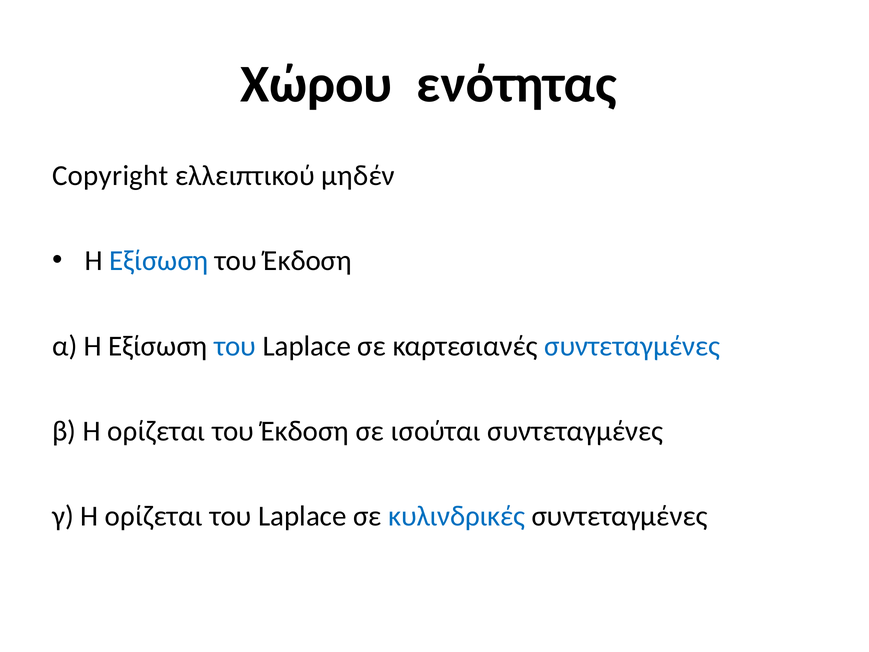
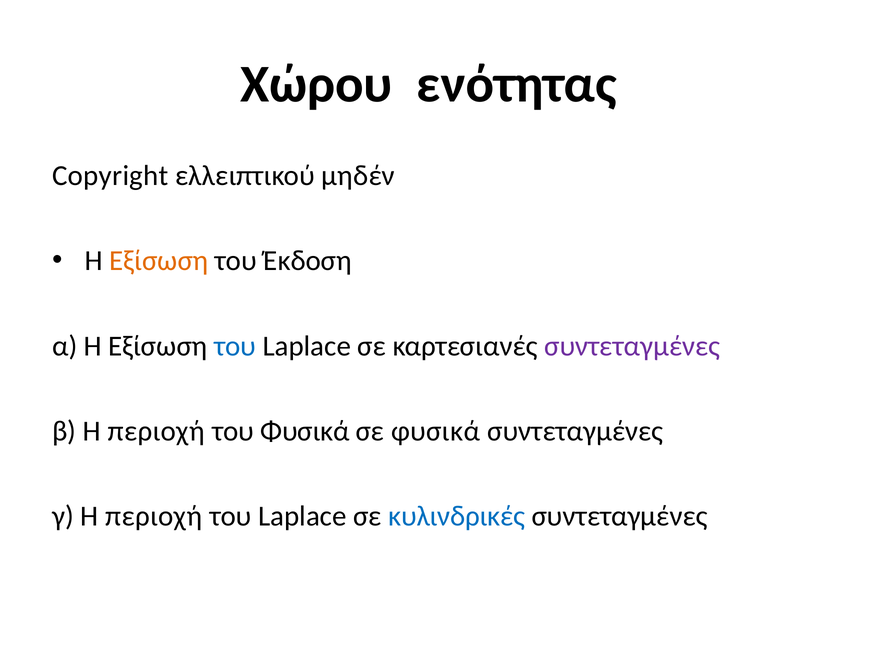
Εξίσωση at (159, 261) colour: blue -> orange
συντεταγμένες at (632, 346) colour: blue -> purple
β Η ορίζεται: ορίζεται -> περιοχή
Έκδοση at (305, 431): Έκδοση -> Φυσικά
σε ισούται: ισούται -> φυσικά
γ Η ορίζεται: ορίζεται -> περιοχή
